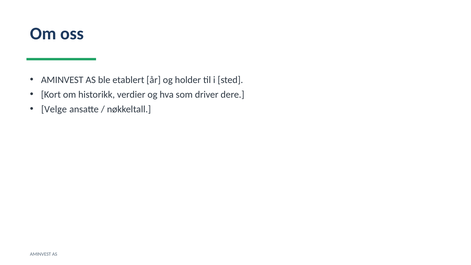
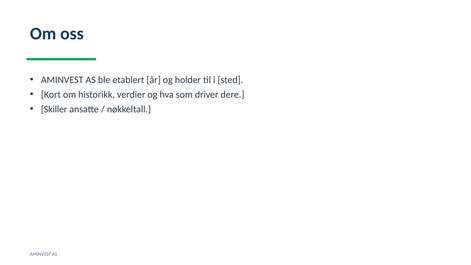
Velge: Velge -> Skiller
